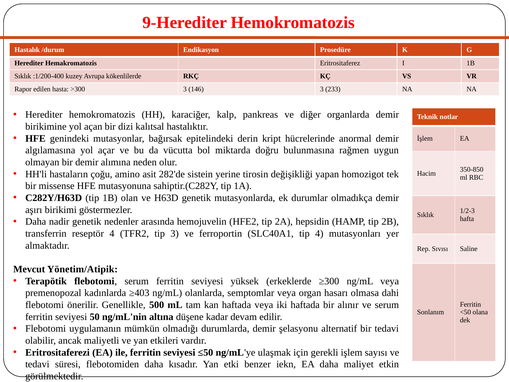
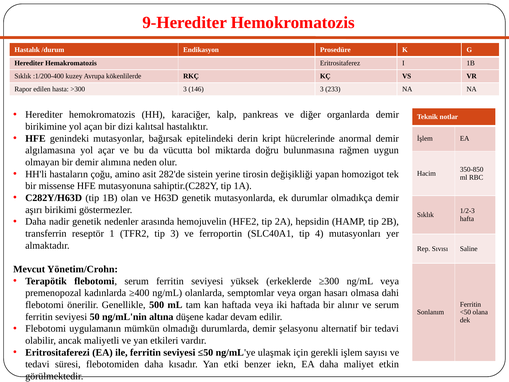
reseptör 4: 4 -> 1
Yönetim/Atipik: Yönetim/Atipik -> Yönetim/Crohn
≥403: ≥403 -> ≥400
